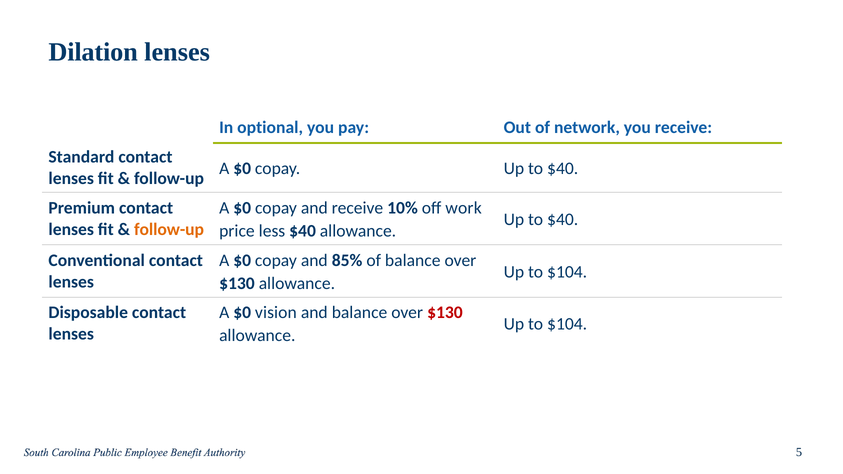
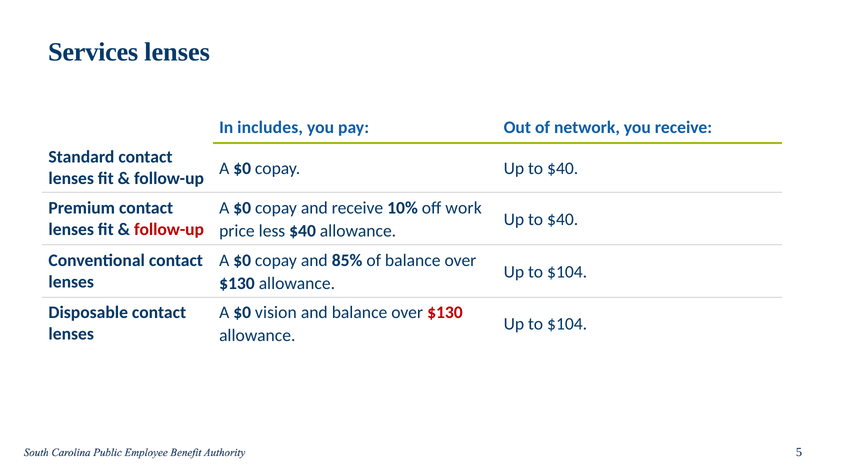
Dilation: Dilation -> Services
optional: optional -> includes
follow-up at (169, 229) colour: orange -> red
